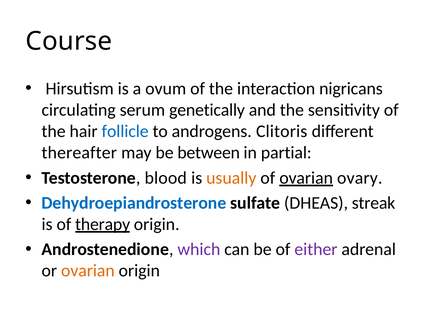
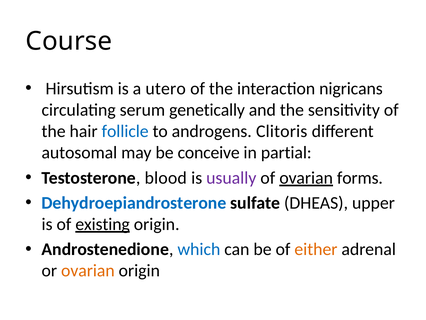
ovum: ovum -> utero
thereafter: thereafter -> autosomal
between: between -> conceive
usually colour: orange -> purple
ovary: ovary -> forms
streak: streak -> upper
therapy: therapy -> existing
which colour: purple -> blue
either colour: purple -> orange
